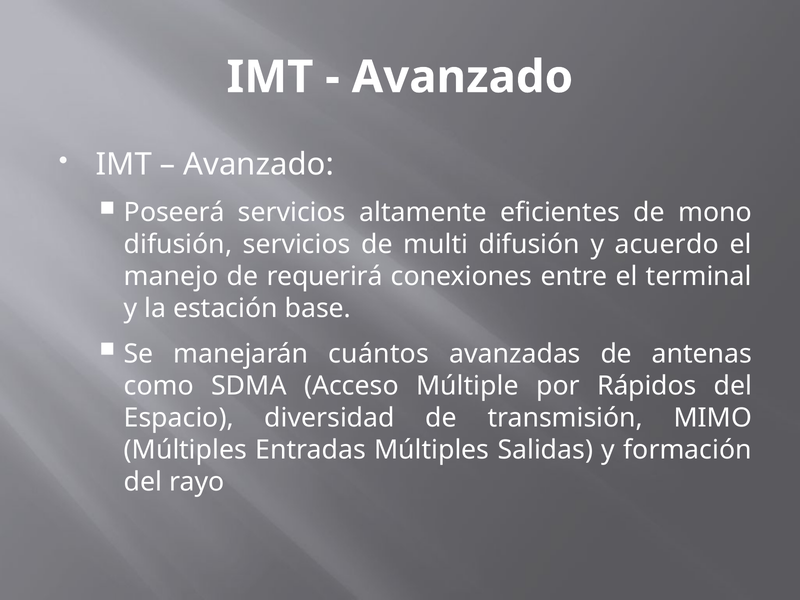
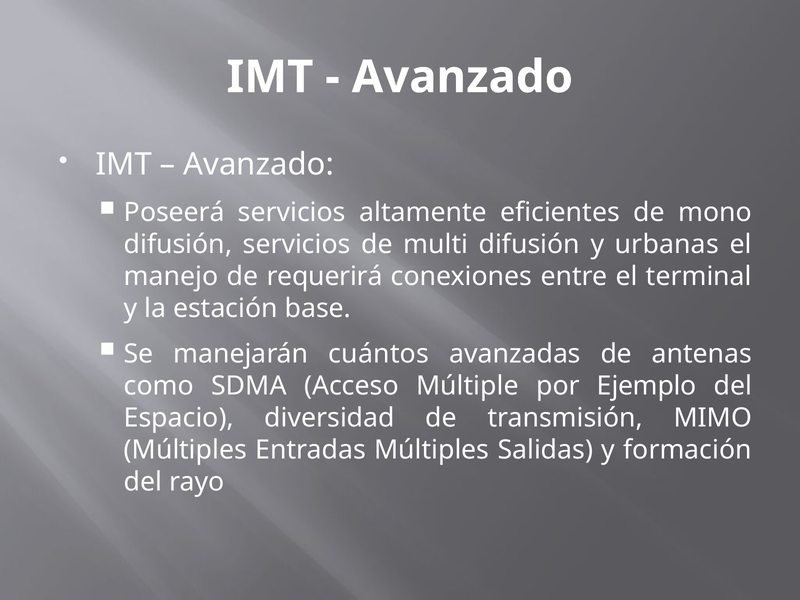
acuerdo: acuerdo -> urbanas
Rápidos: Rápidos -> Ejemplo
